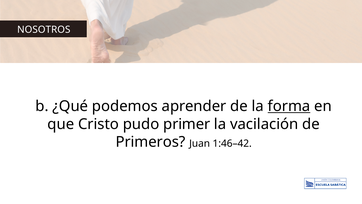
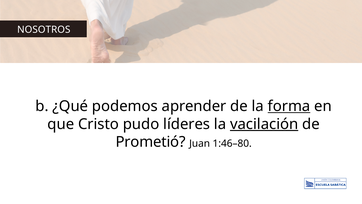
primer: primer -> líderes
vacilación underline: none -> present
Primeros: Primeros -> Prometió
1:46–42: 1:46–42 -> 1:46–80
